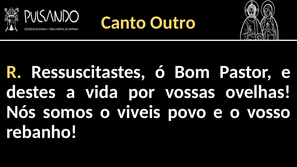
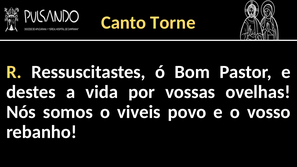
Outro: Outro -> Torne
